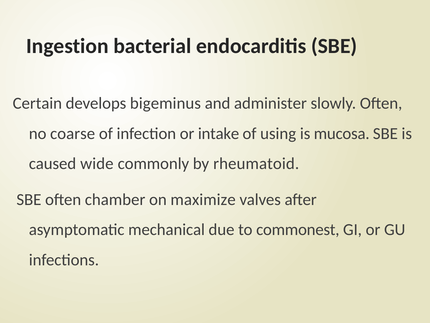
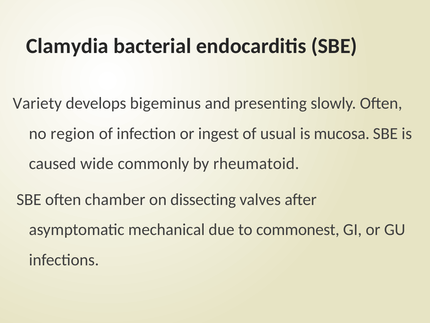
Ingestion: Ingestion -> Clamydia
Certain: Certain -> Variety
administer: administer -> presenting
coarse: coarse -> region
intake: intake -> ingest
using: using -> usual
maximize: maximize -> dissecting
